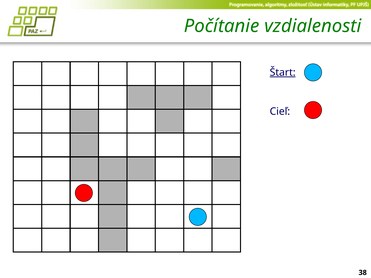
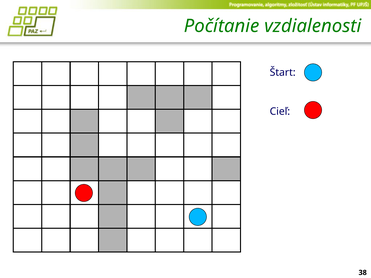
Štart underline: present -> none
